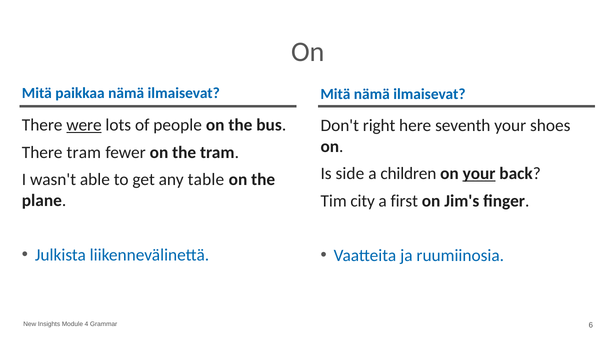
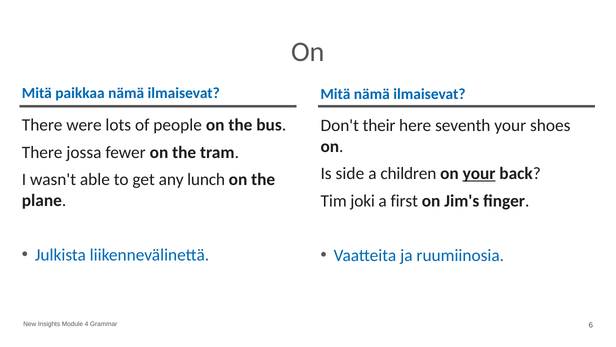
were underline: present -> none
right: right -> their
There tram: tram -> jossa
table: table -> lunch
city: city -> joki
